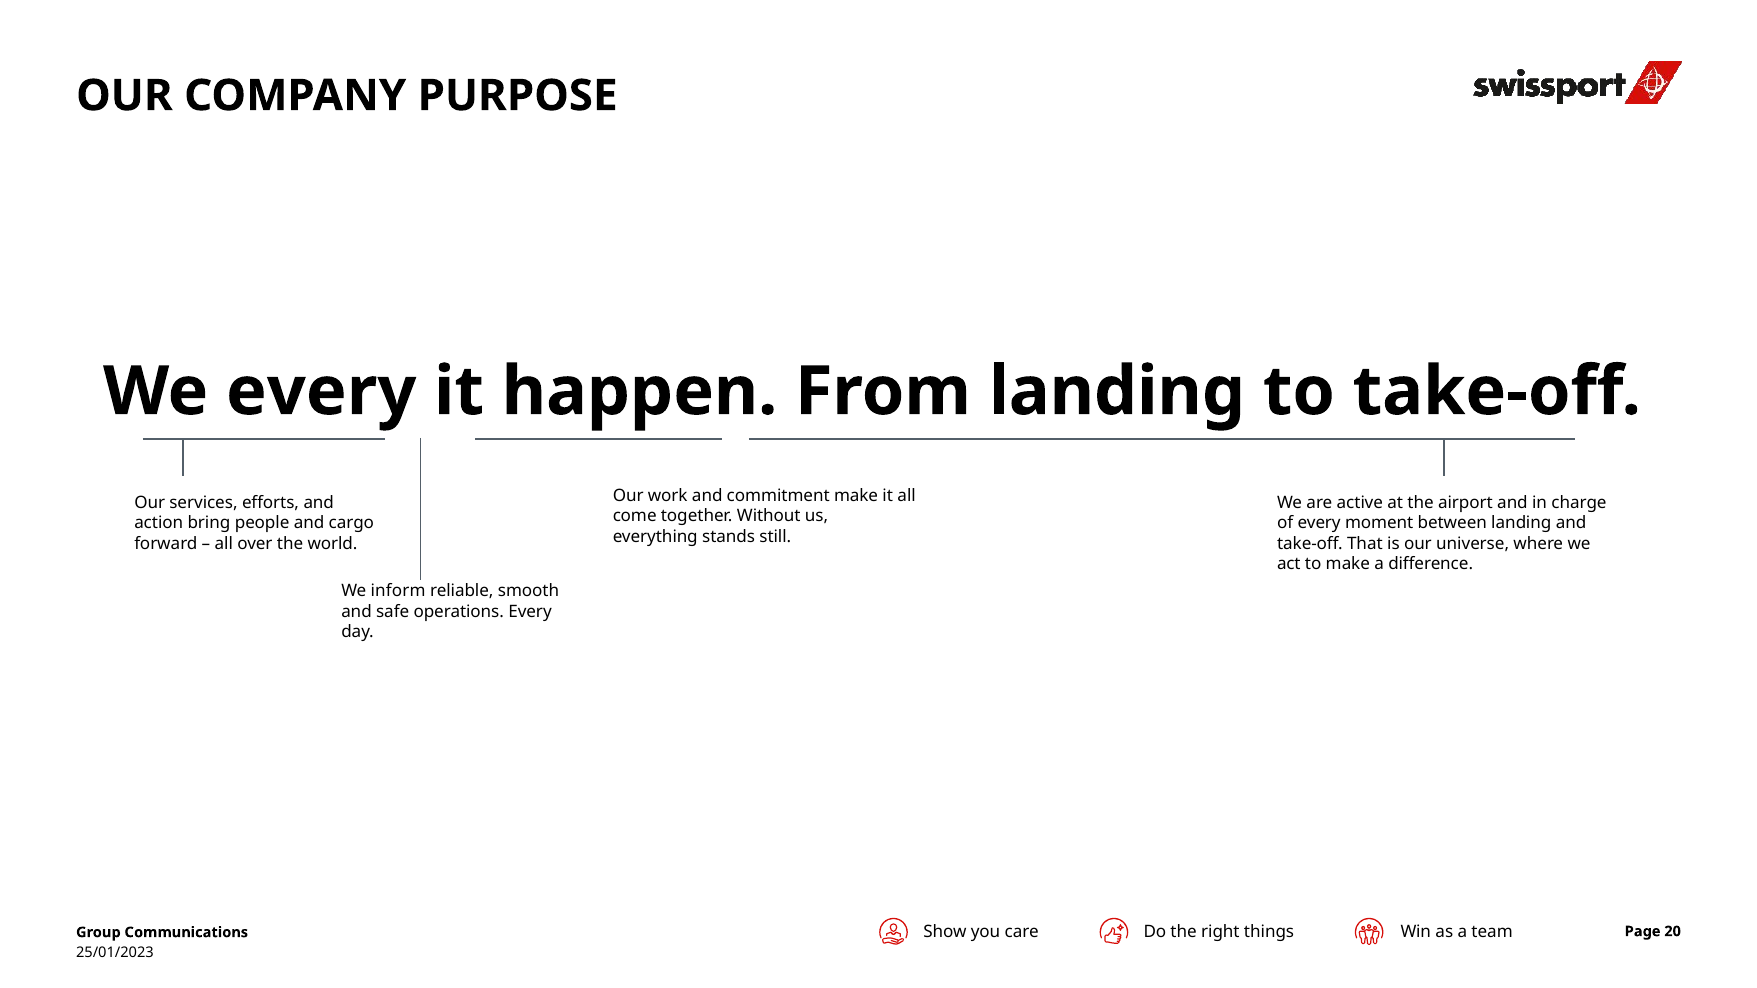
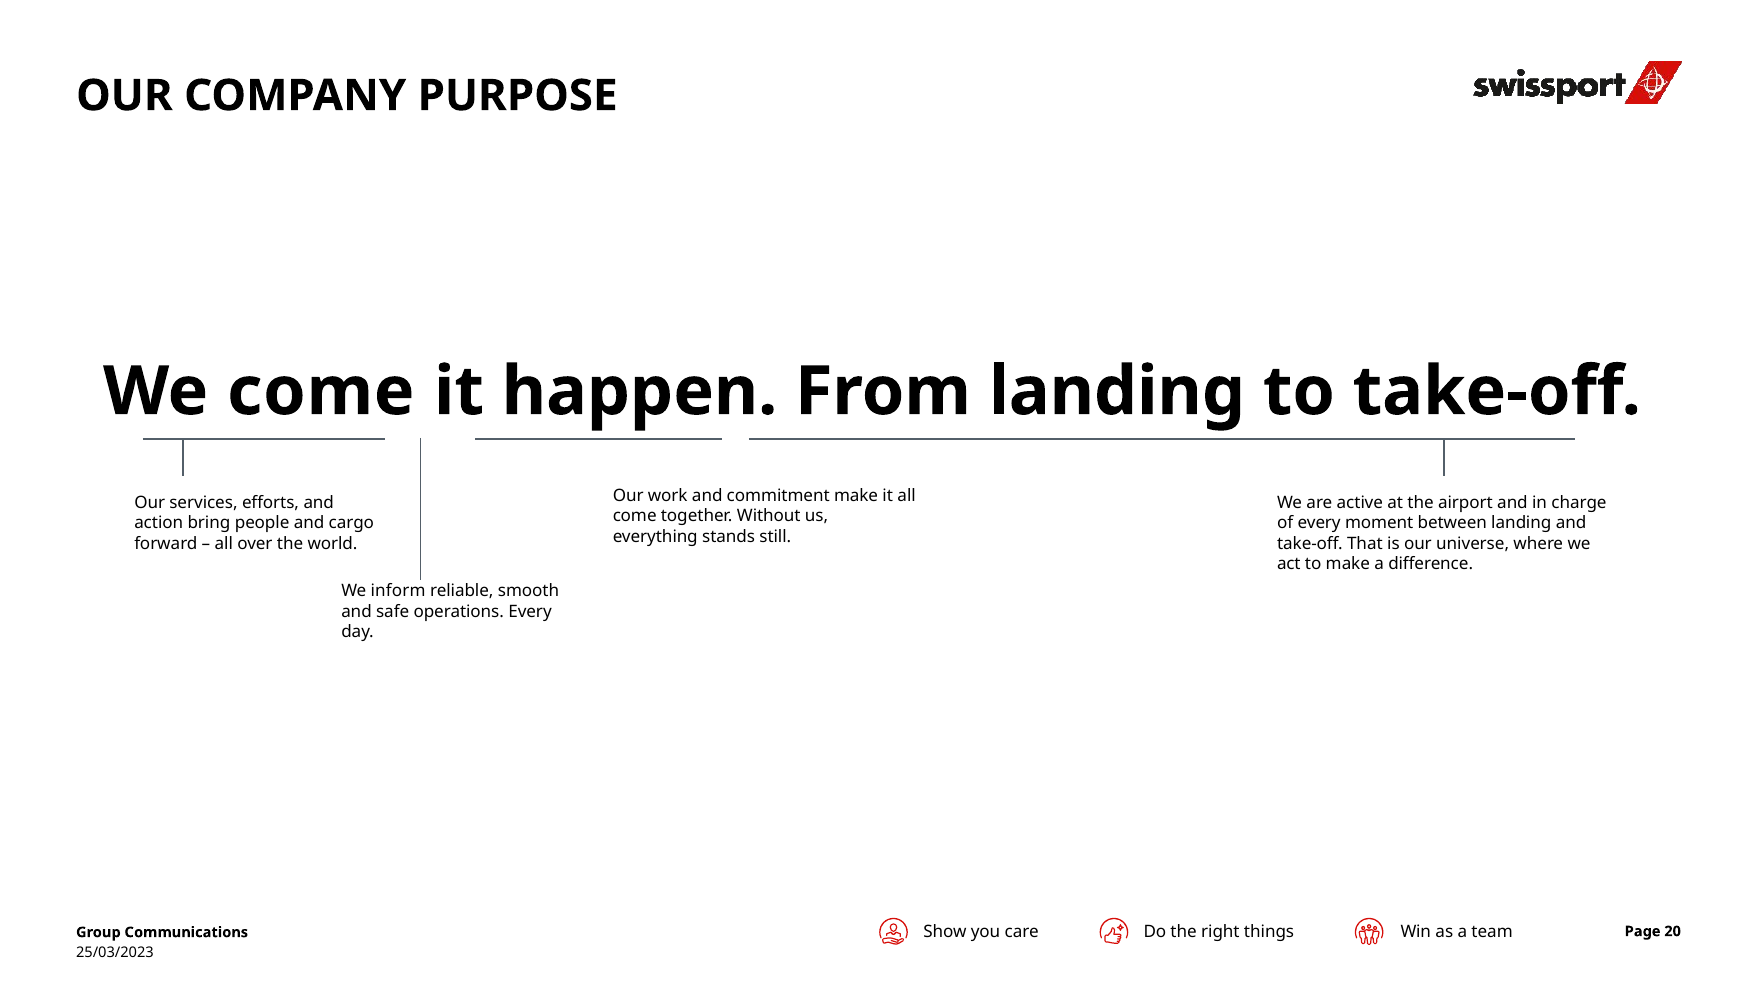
We every: every -> come
25/01/2023: 25/01/2023 -> 25/03/2023
